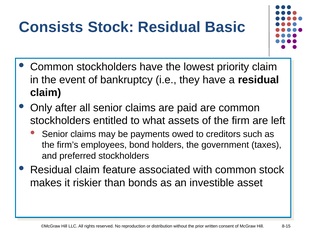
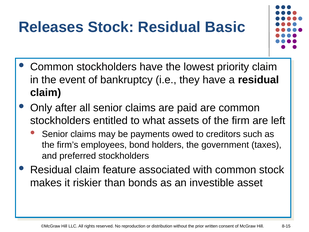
Consists: Consists -> Releases
